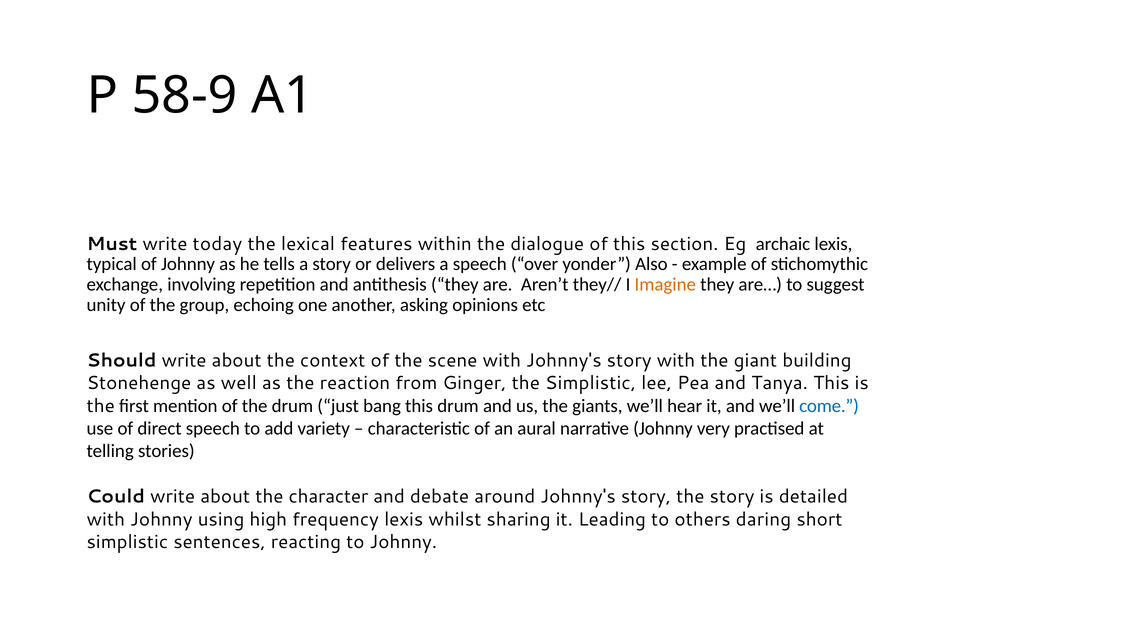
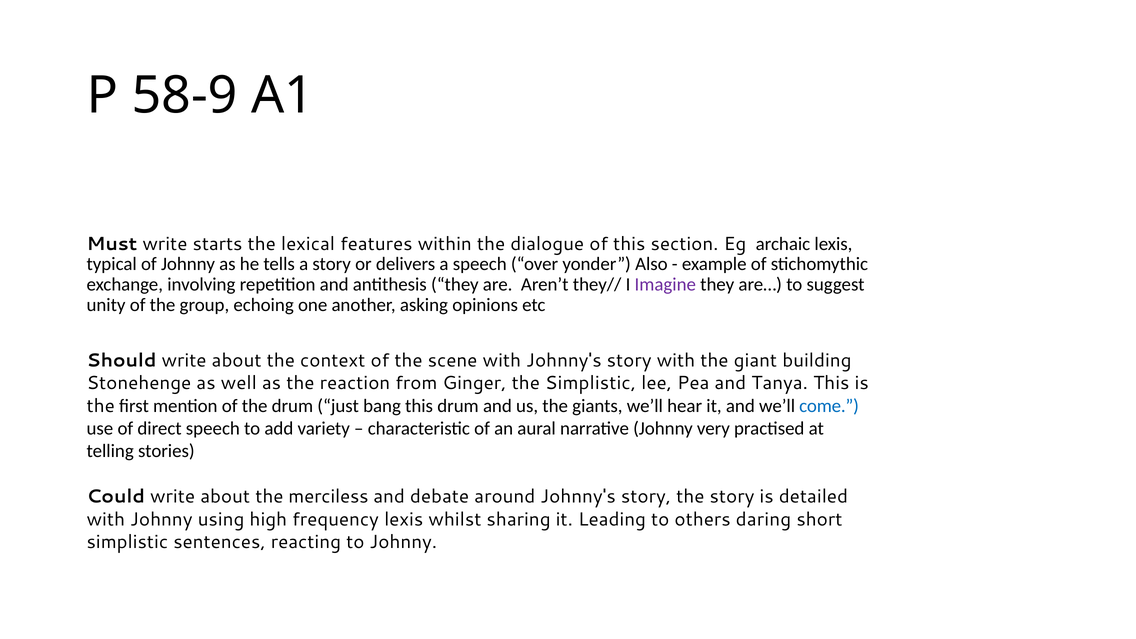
today: today -> starts
Imagine colour: orange -> purple
character: character -> merciless
